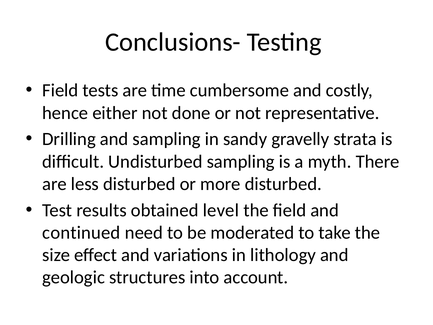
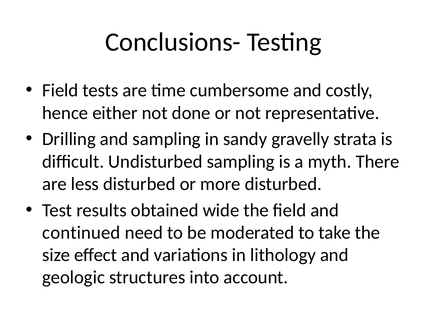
level: level -> wide
